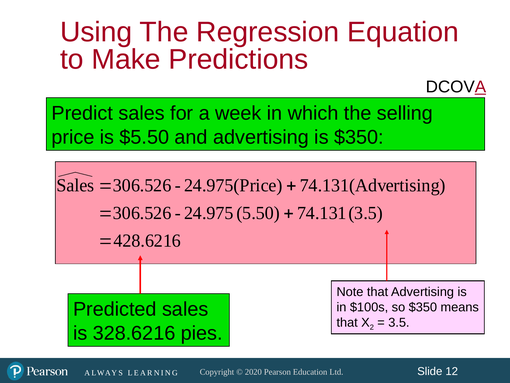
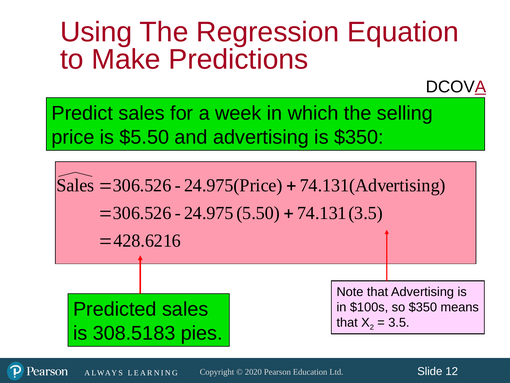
328.6216: 328.6216 -> 308.5183
